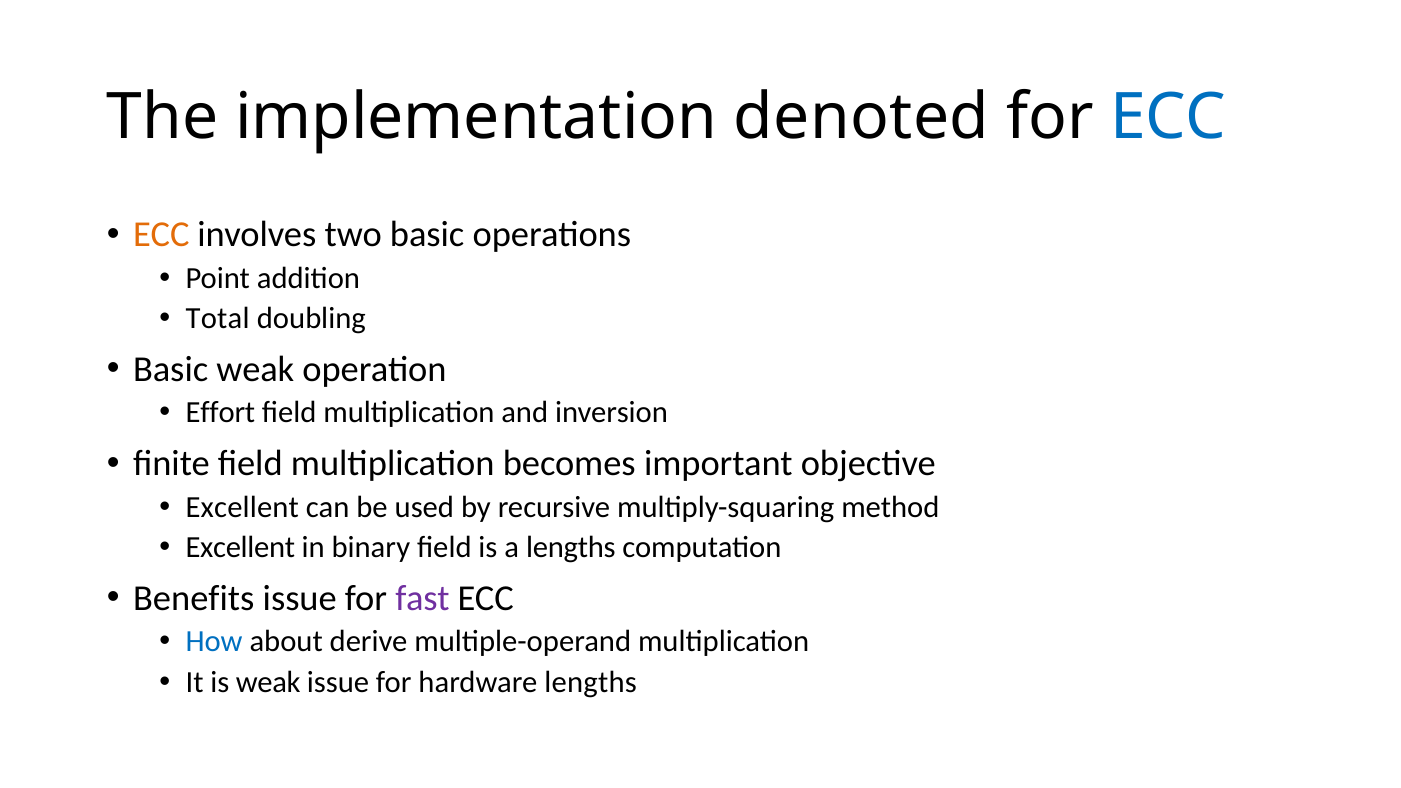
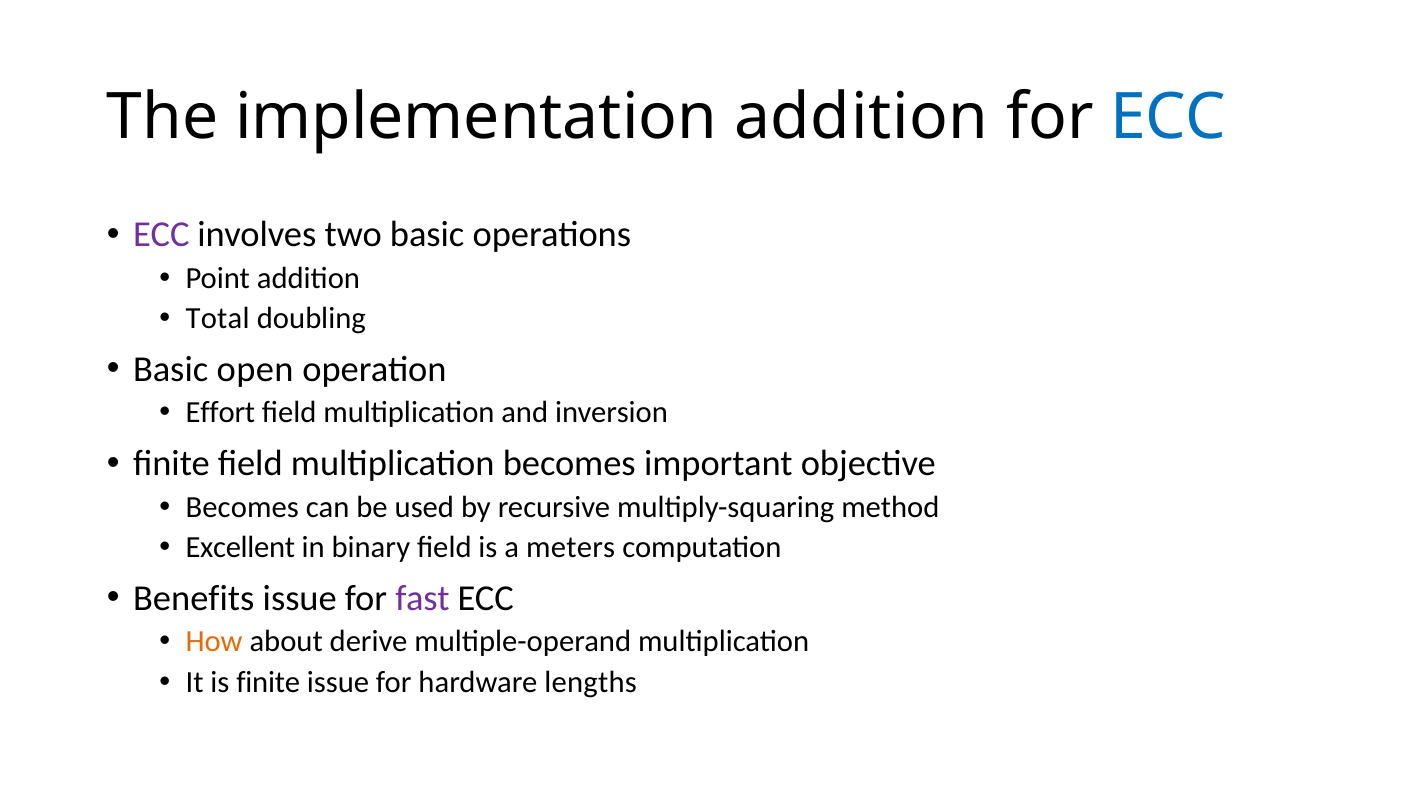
implementation denoted: denoted -> addition
ECC at (161, 235) colour: orange -> purple
Basic weak: weak -> open
Excellent at (242, 507): Excellent -> Becomes
a lengths: lengths -> meters
How colour: blue -> orange
is weak: weak -> finite
